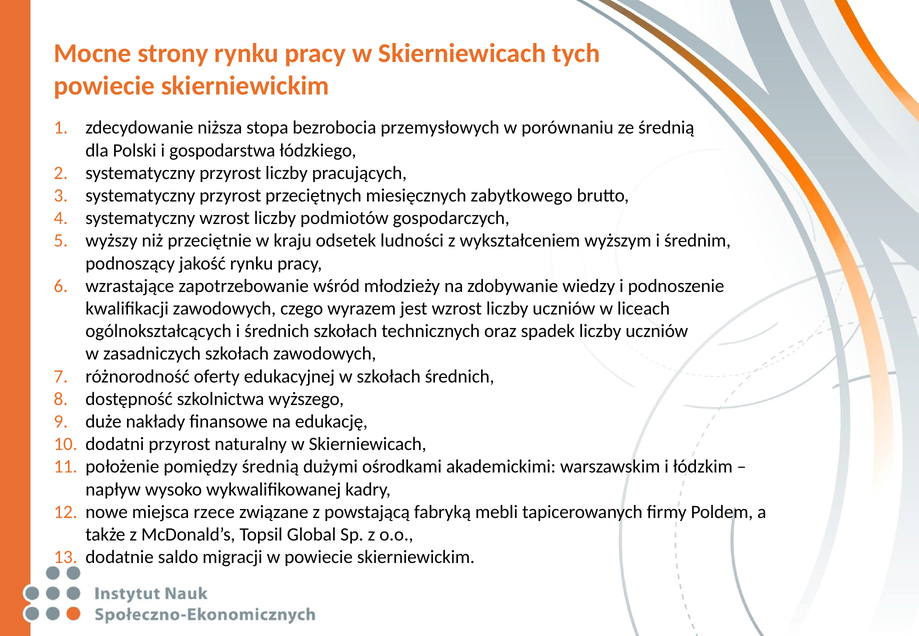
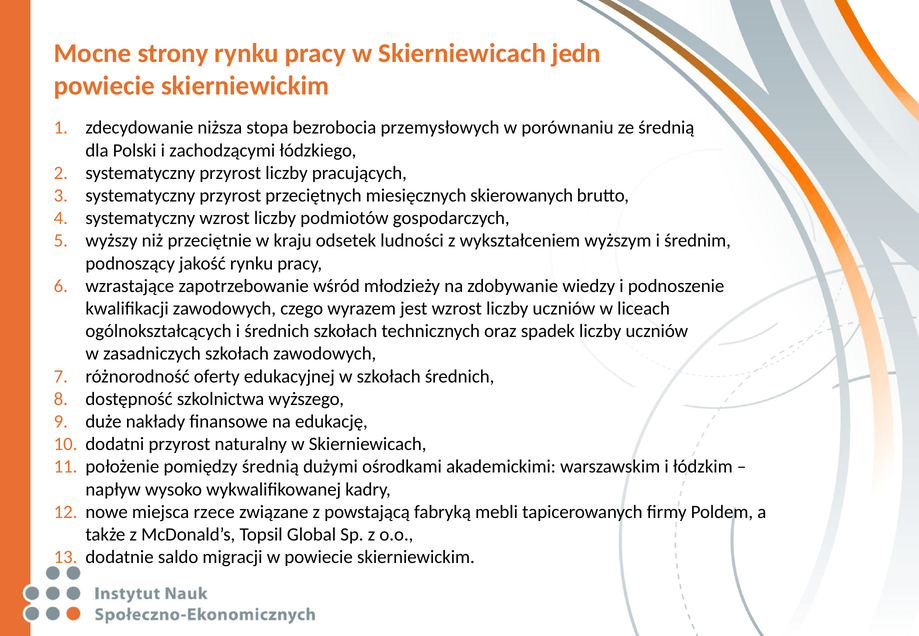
tych: tych -> jedn
gospodarstwa: gospodarstwa -> zachodzącymi
zabytkowego: zabytkowego -> skierowanych
